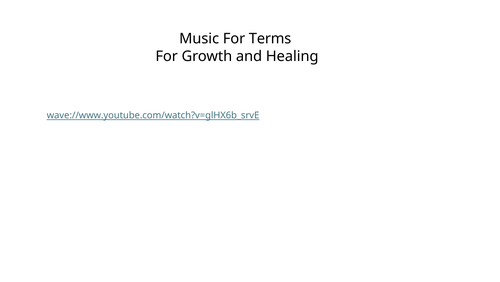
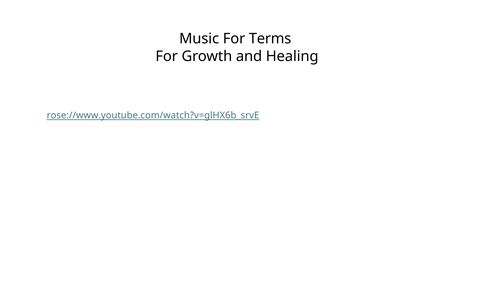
wave://www.youtube.com/watch?v=glHX6b_srvE: wave://www.youtube.com/watch?v=glHX6b_srvE -> rose://www.youtube.com/watch?v=glHX6b_srvE
